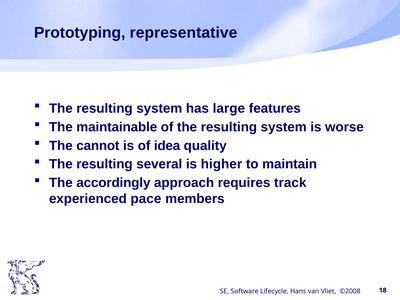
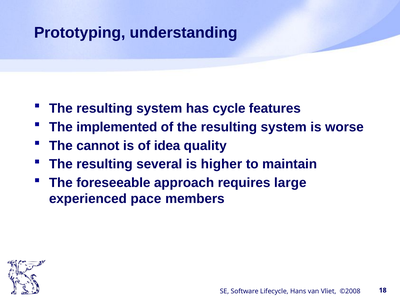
representative: representative -> understanding
large: large -> cycle
maintainable: maintainable -> implemented
accordingly: accordingly -> foreseeable
track: track -> large
